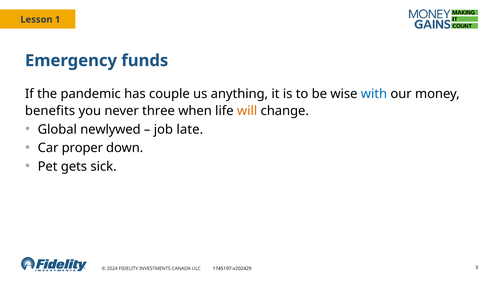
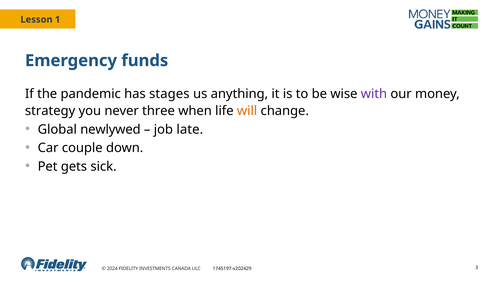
couple: couple -> stages
with colour: blue -> purple
benefits: benefits -> strategy
proper: proper -> couple
